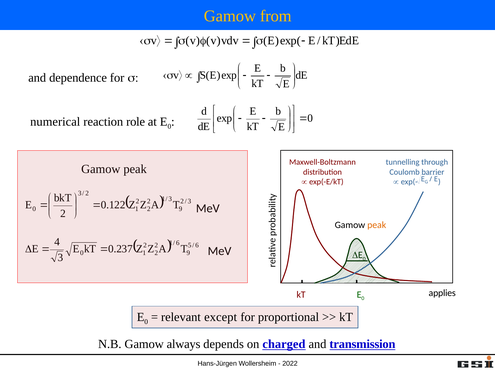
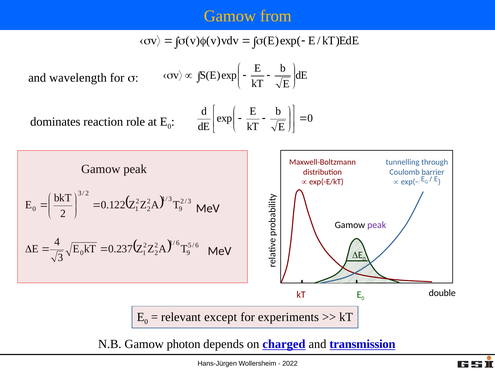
dependence: dependence -> wavelength
numerical: numerical -> dominates
peak at (377, 225) colour: orange -> purple
applies: applies -> double
proportional: proportional -> experiments
always: always -> photon
